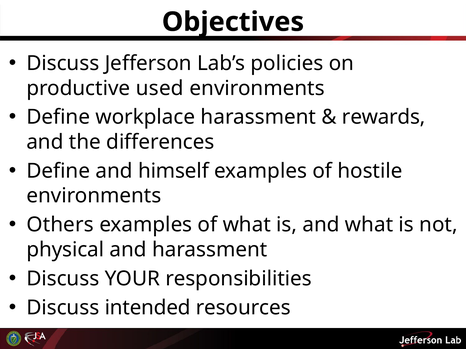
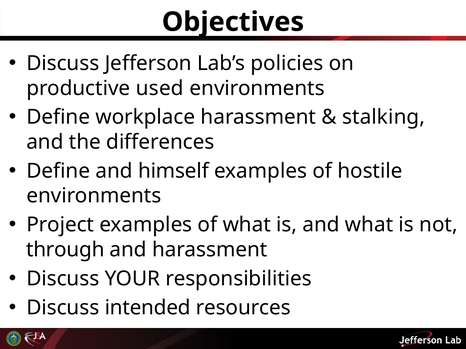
rewards: rewards -> stalking
Others: Others -> Project
physical: physical -> through
